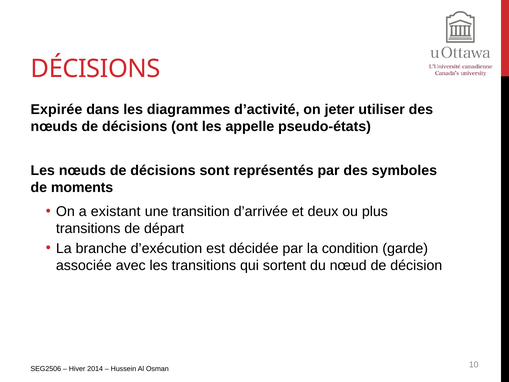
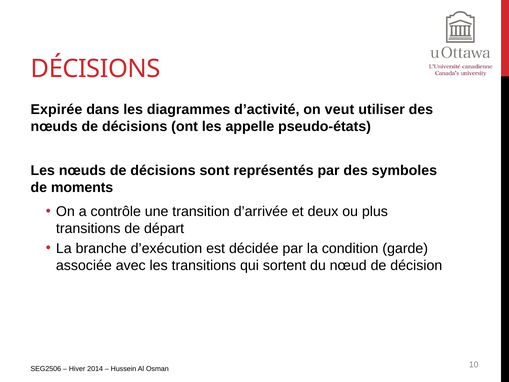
jeter: jeter -> veut
existant: existant -> contrôle
